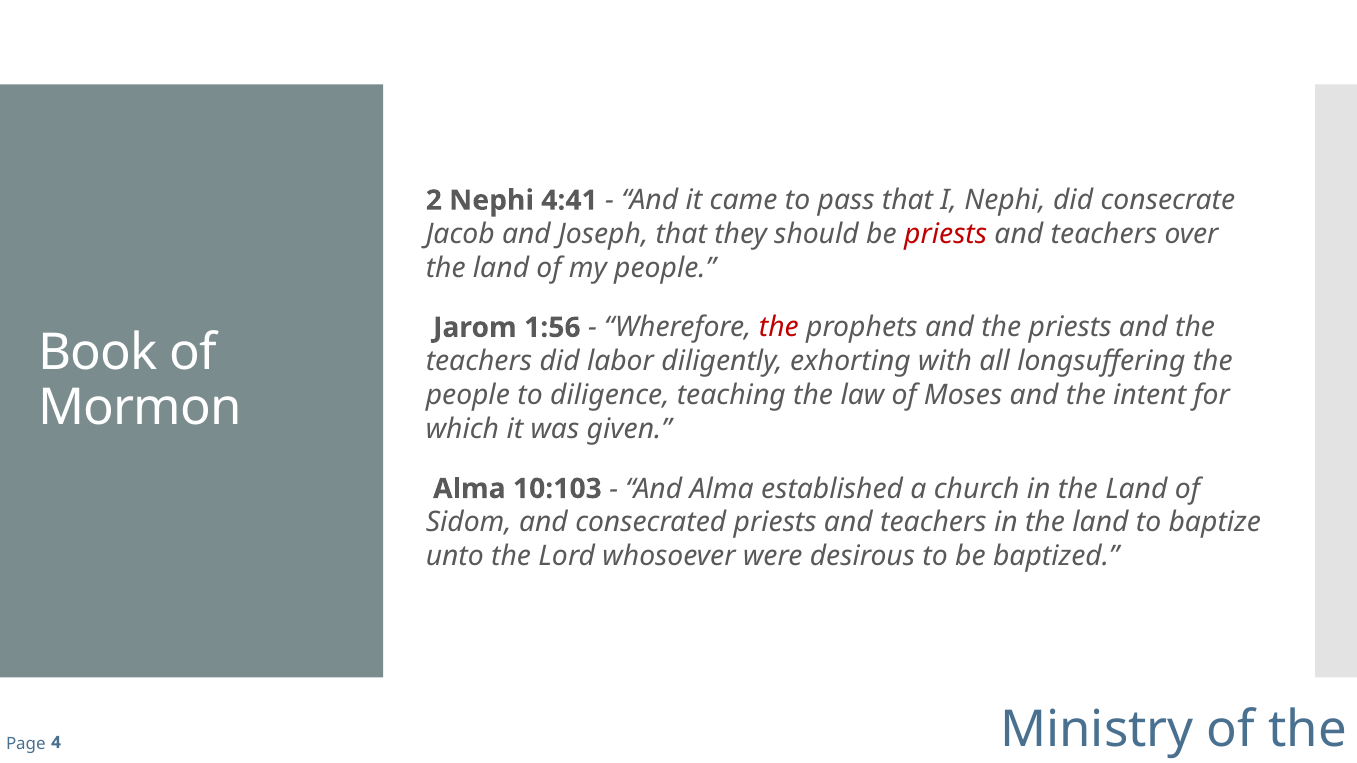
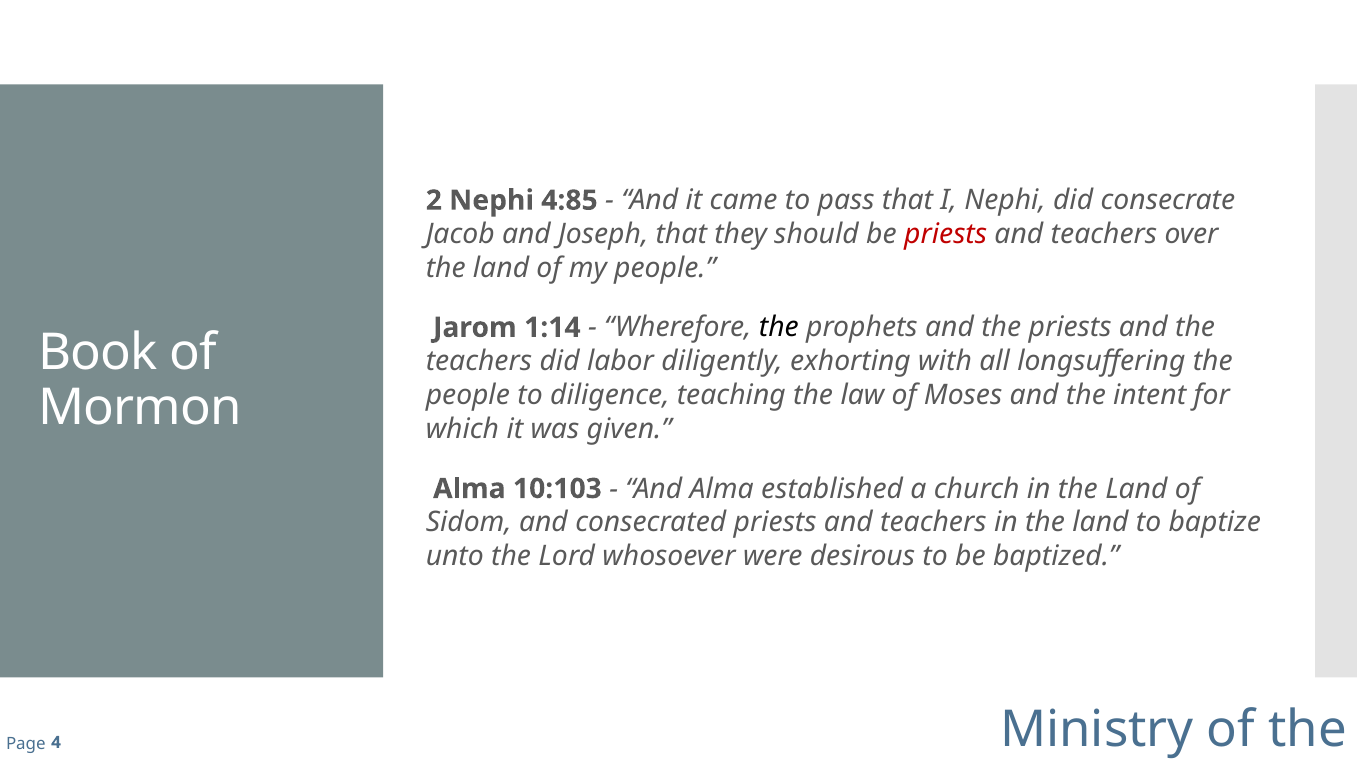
4:41: 4:41 -> 4:85
1:56: 1:56 -> 1:14
the at (779, 328) colour: red -> black
